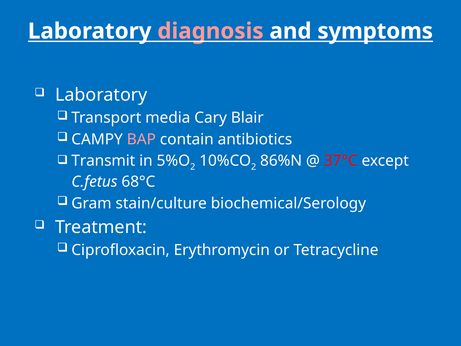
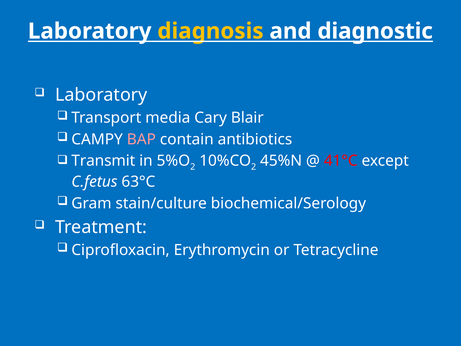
diagnosis colour: pink -> yellow
symptoms: symptoms -> diagnostic
86%N: 86%N -> 45%N
37°C: 37°C -> 41°C
68°C: 68°C -> 63°C
